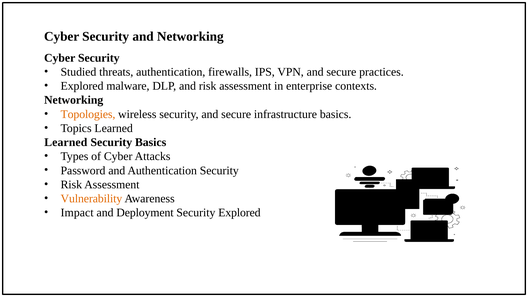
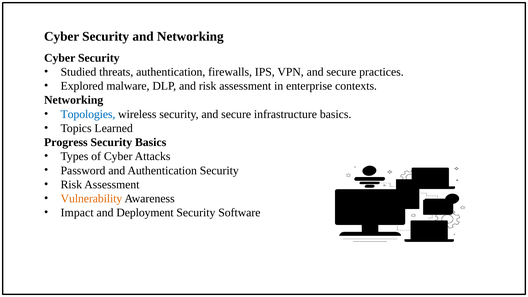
Topologies colour: orange -> blue
Learned at (66, 142): Learned -> Progress
Security Explored: Explored -> Software
